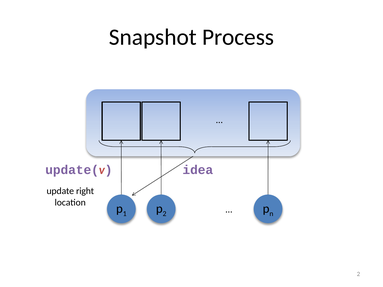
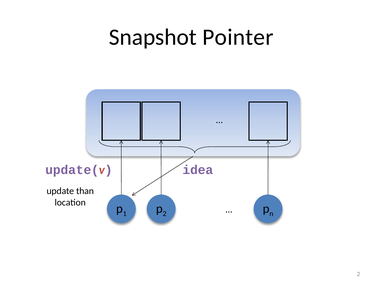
Process: Process -> Pointer
right: right -> than
